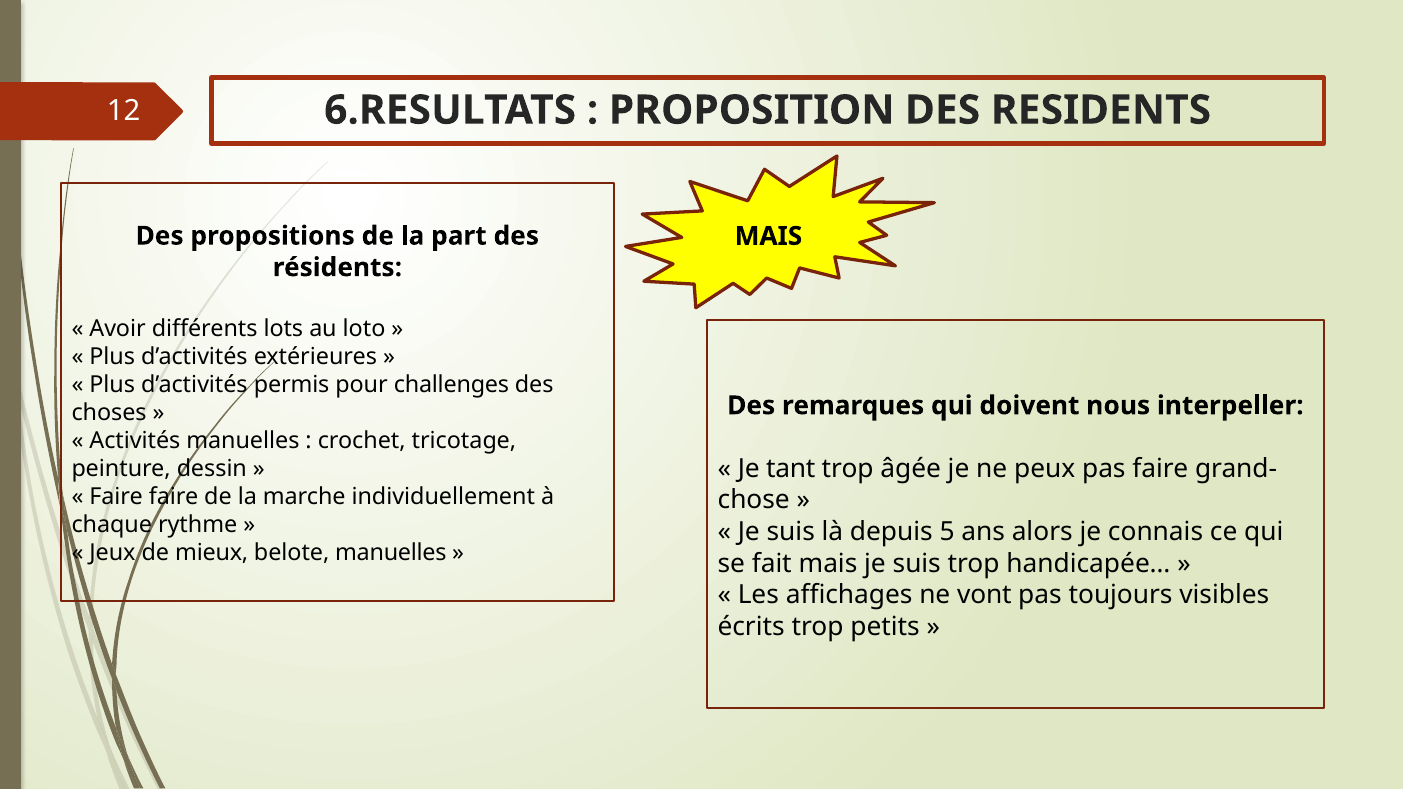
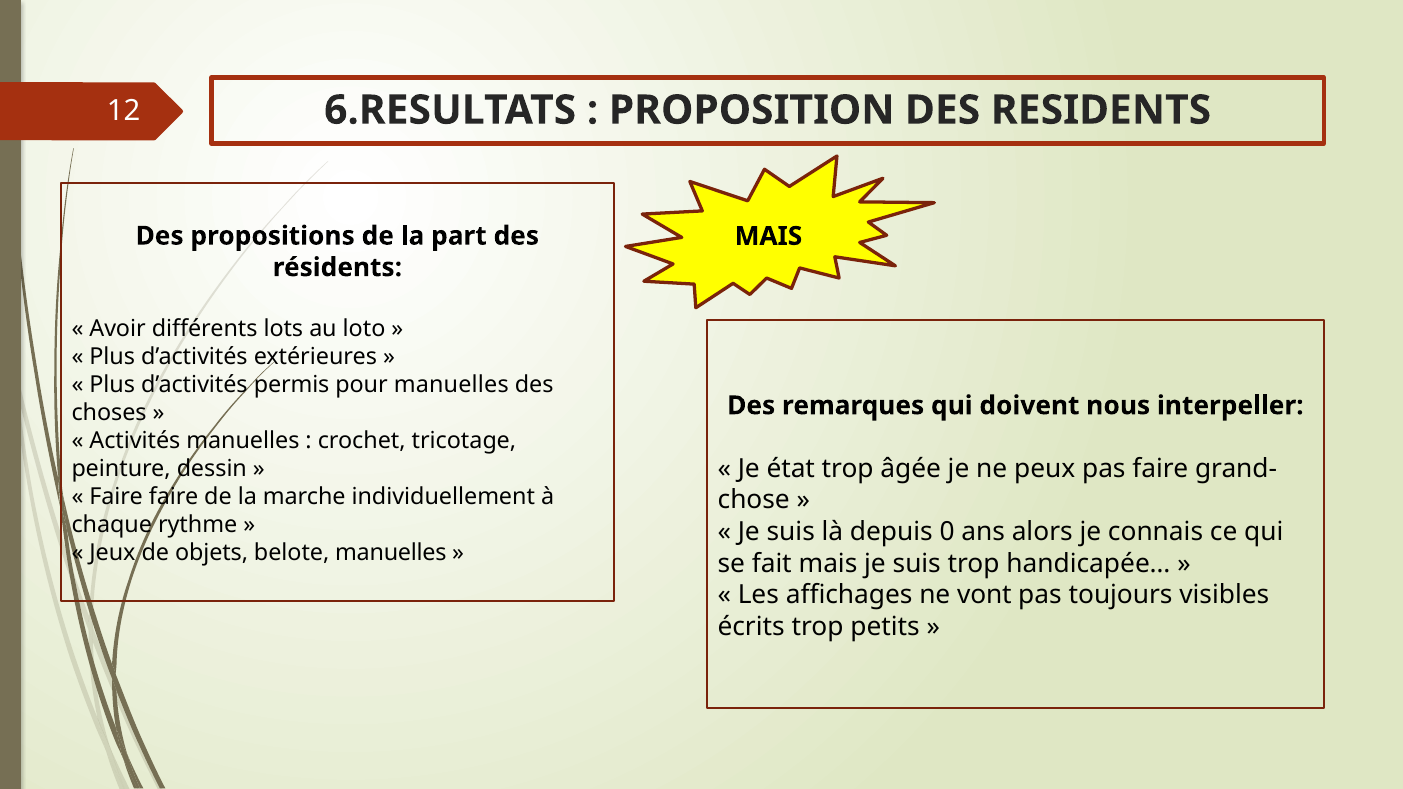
pour challenges: challenges -> manuelles
tant: tant -> état
5: 5 -> 0
mieux: mieux -> objets
